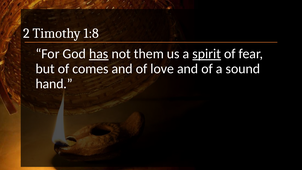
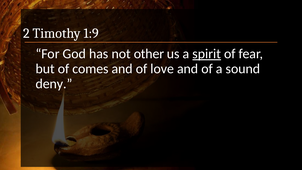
1:8: 1:8 -> 1:9
has underline: present -> none
them: them -> other
hand: hand -> deny
